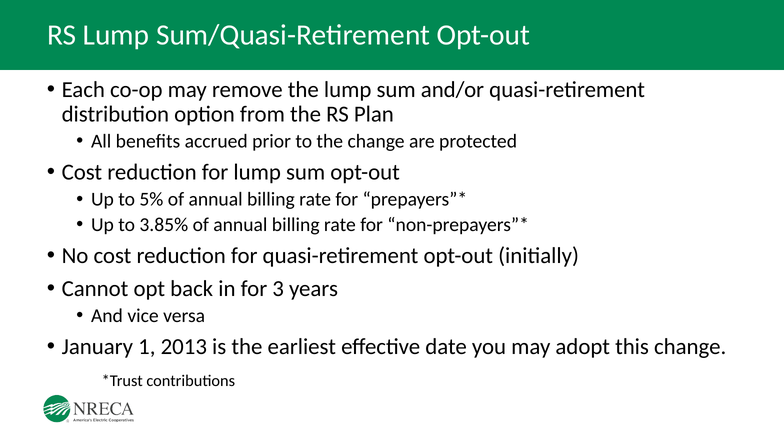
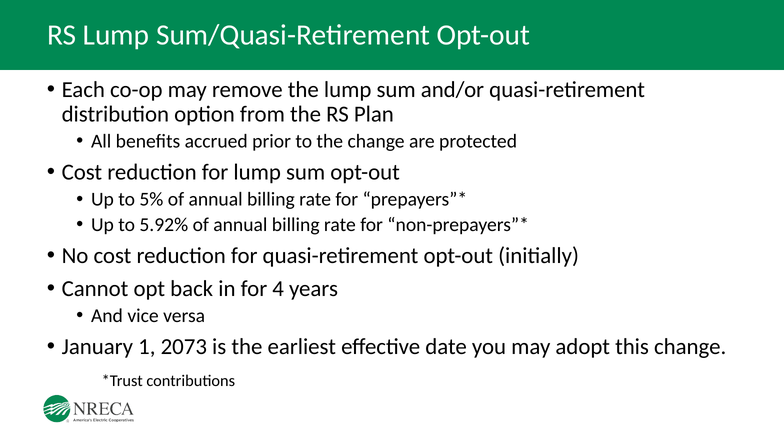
3.85%: 3.85% -> 5.92%
3: 3 -> 4
2013: 2013 -> 2073
